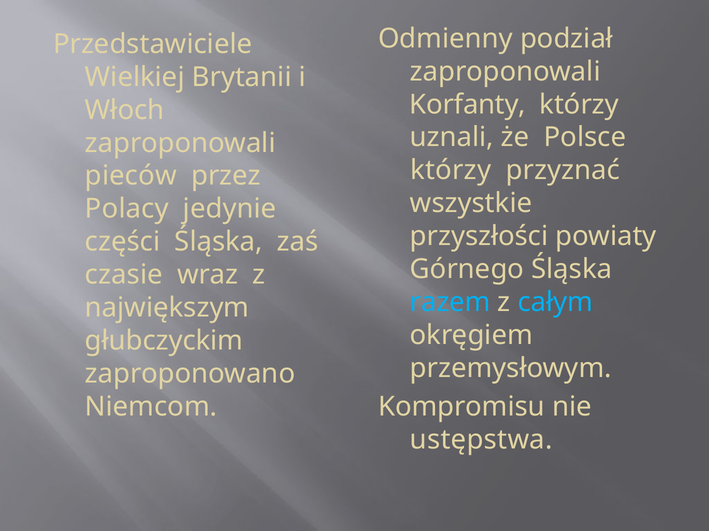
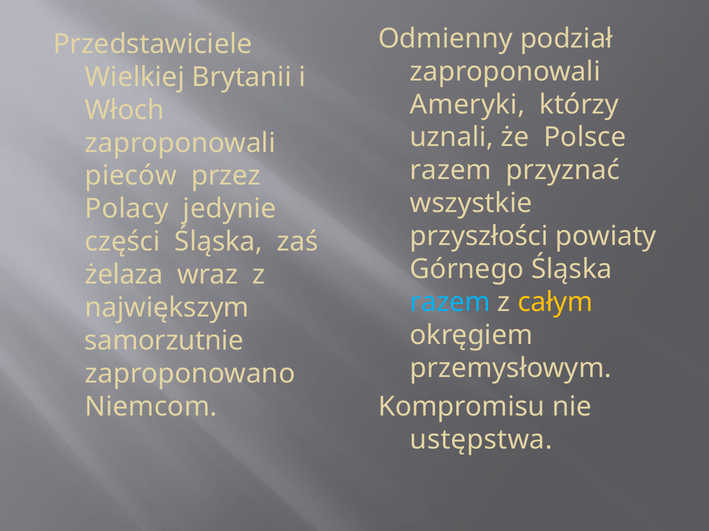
Korfanty: Korfanty -> Ameryki
którzy at (451, 171): którzy -> razem
czasie: czasie -> żelaza
całym colour: light blue -> yellow
głubczyckim: głubczyckim -> samorzutnie
